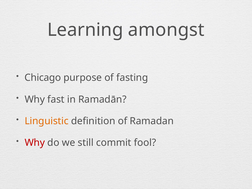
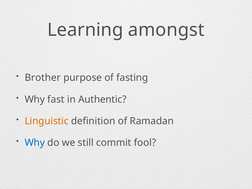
Chicago: Chicago -> Brother
Ramadān: Ramadān -> Authentic
Why at (35, 143) colour: red -> blue
